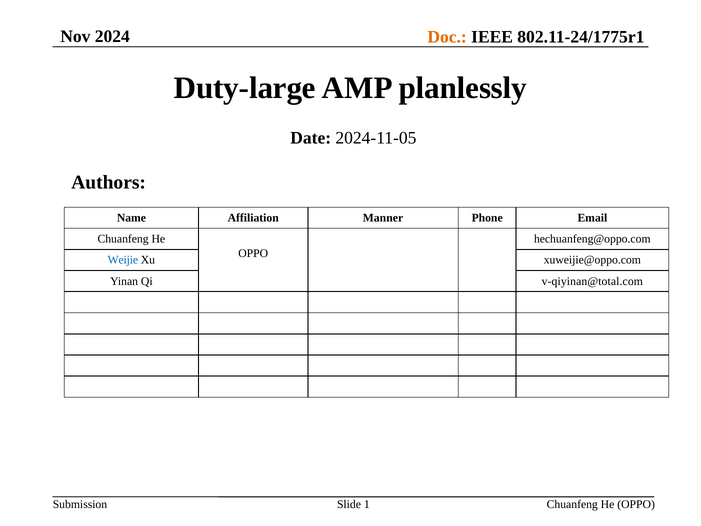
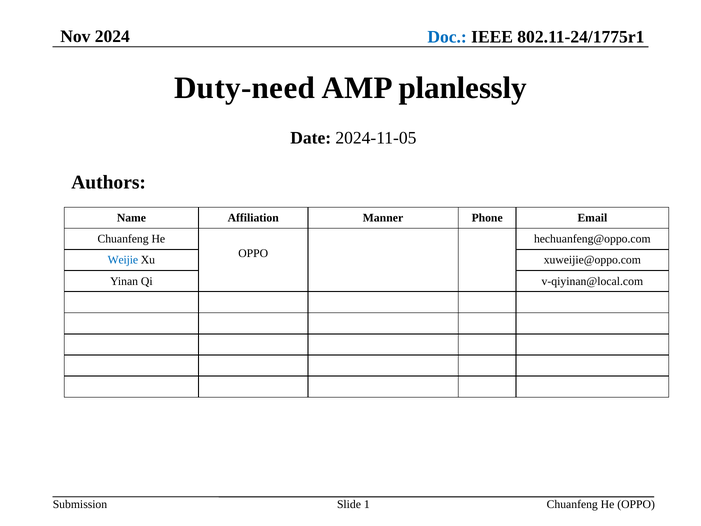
Doc colour: orange -> blue
Duty-large: Duty-large -> Duty-need
v-qiyinan@total.com: v-qiyinan@total.com -> v-qiyinan@local.com
